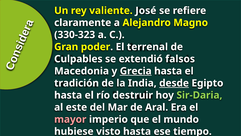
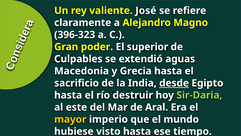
330-323: 330-323 -> 396-323
terrenal: terrenal -> superior
falsos: falsos -> aguas
Grecia underline: present -> none
tradición: tradición -> sacrificio
mayor colour: pink -> yellow
